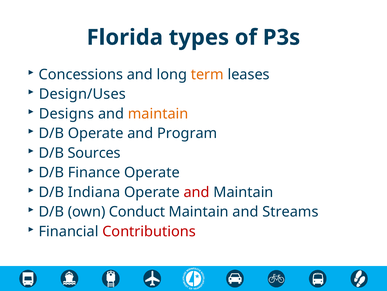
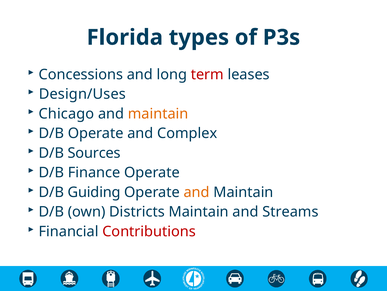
term colour: orange -> red
Designs: Designs -> Chicago
Program: Program -> Complex
Indiana: Indiana -> Guiding
and at (197, 192) colour: red -> orange
Conduct: Conduct -> Districts
